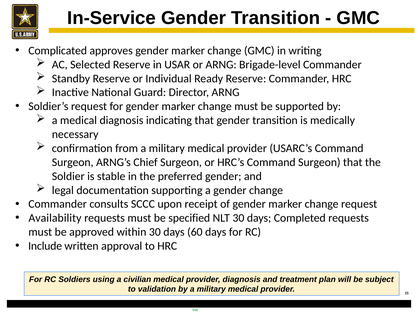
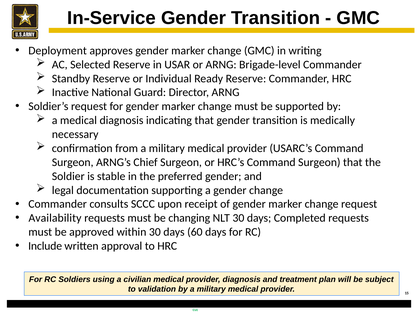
Complicated: Complicated -> Deployment
specified: specified -> changing
